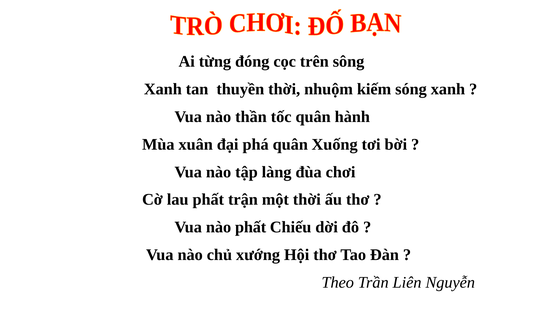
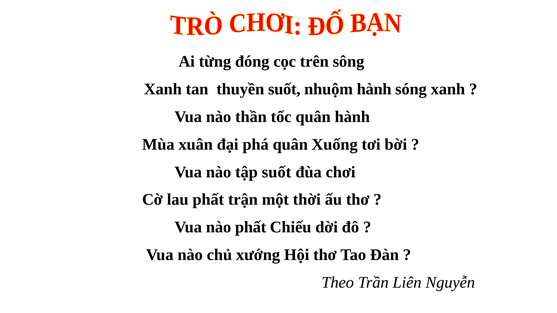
thuyền thời: thời -> suốt
nhuộm kiếm: kiếm -> hành
tập làng: làng -> suốt
